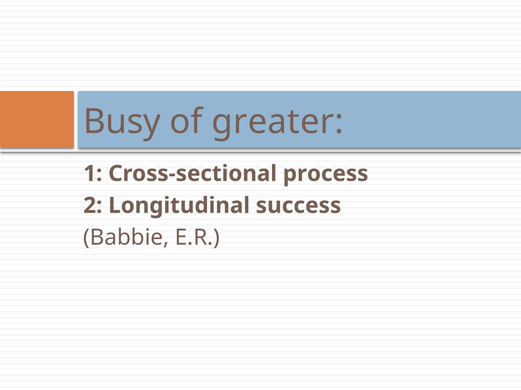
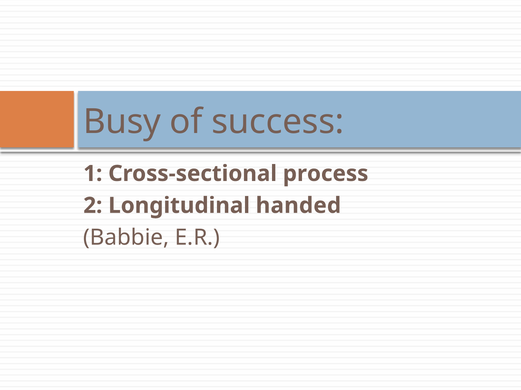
greater: greater -> success
success: success -> handed
